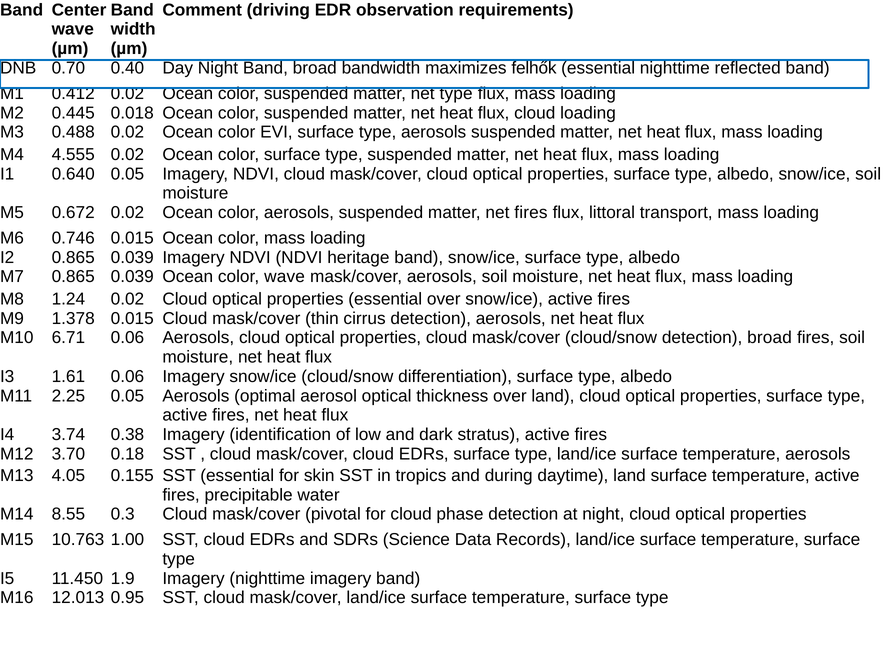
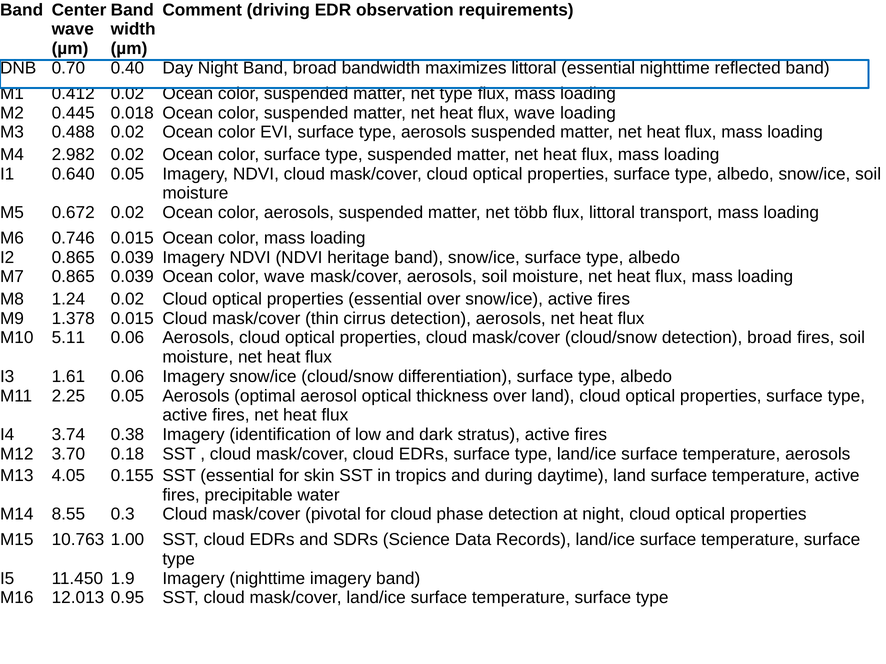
maximizes felhők: felhők -> littoral
flux cloud: cloud -> wave
4.555: 4.555 -> 2.982
net fires: fires -> több
6.71: 6.71 -> 5.11
